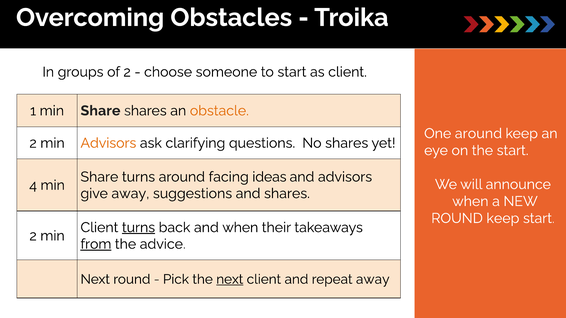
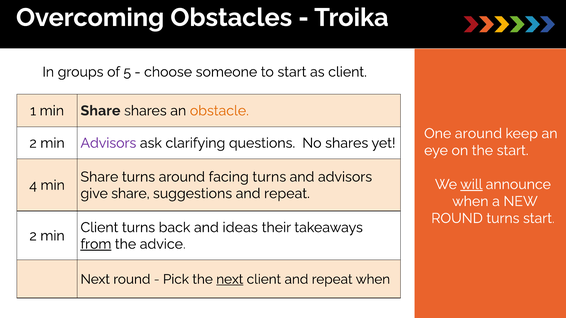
of 2: 2 -> 5
Advisors at (108, 143) colour: orange -> purple
facing ideas: ideas -> turns
will underline: none -> present
give away: away -> share
suggestions and shares: shares -> repeat
ROUND keep: keep -> turns
turns at (139, 228) underline: present -> none
and when: when -> ideas
repeat away: away -> when
